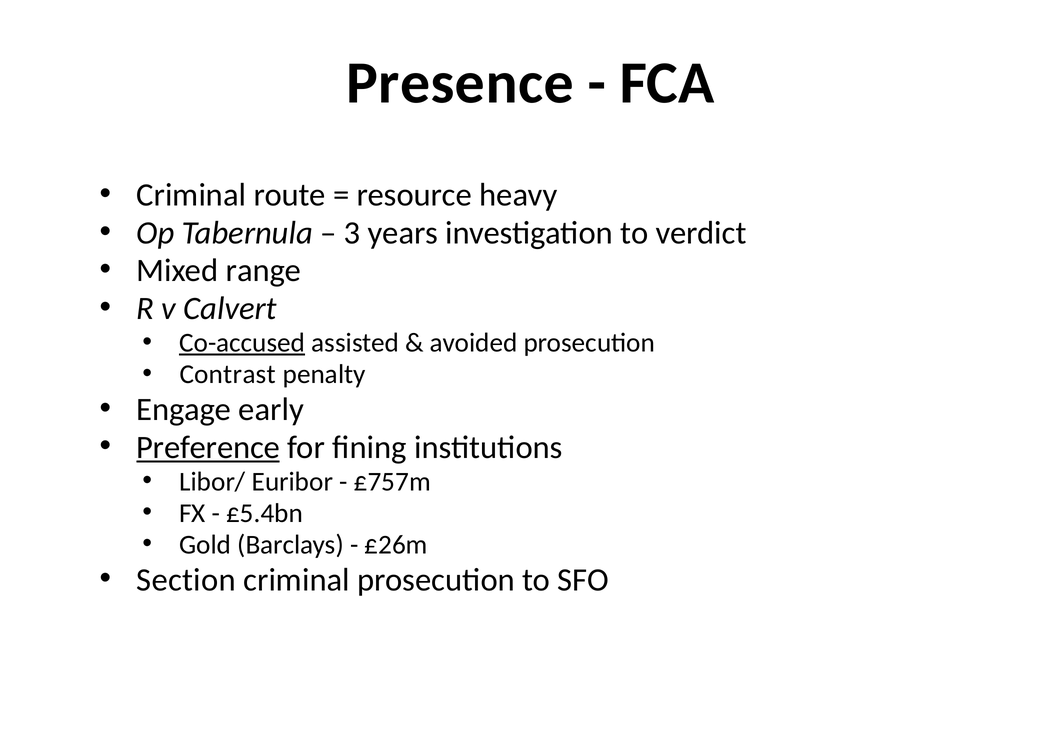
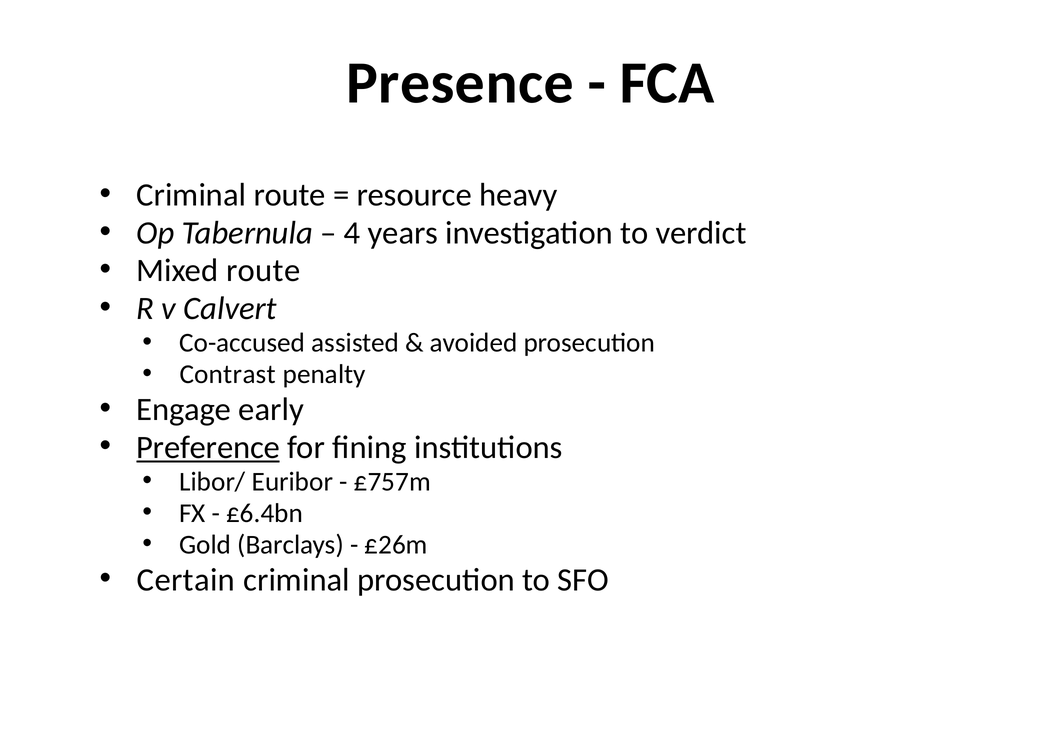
3: 3 -> 4
Mixed range: range -> route
Co-accused underline: present -> none
£5.4bn: £5.4bn -> £6.4bn
Section: Section -> Certain
